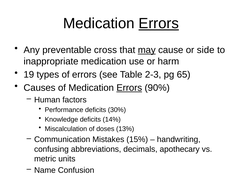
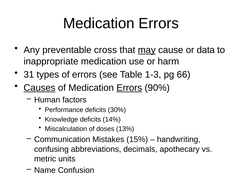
Errors at (159, 23) underline: present -> none
side: side -> data
19: 19 -> 31
2-3: 2-3 -> 1-3
65: 65 -> 66
Causes underline: none -> present
